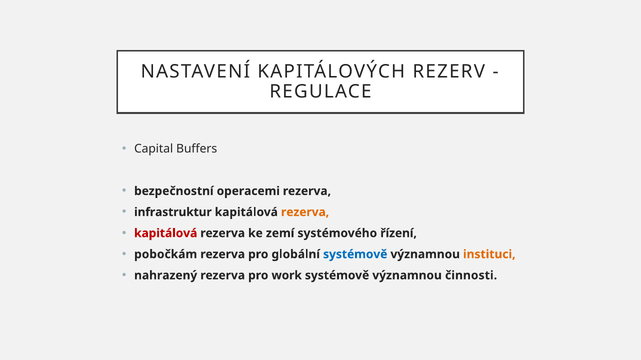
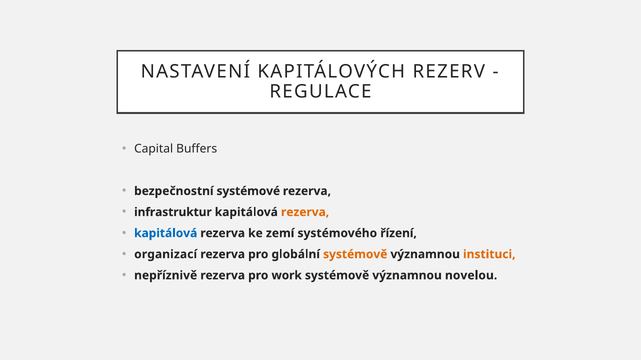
operacemi: operacemi -> systémové
kapitálová at (166, 234) colour: red -> blue
pobočkám: pobočkám -> organizací
systémově at (355, 255) colour: blue -> orange
nahrazený: nahrazený -> nepříznivě
činnosti: činnosti -> novelou
